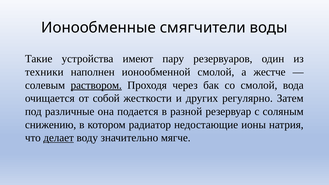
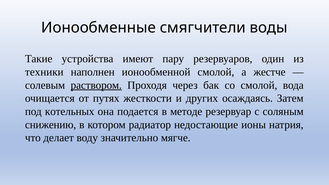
собой: собой -> путях
регулярно: регулярно -> осаждаясь
различные: различные -> котельных
разной: разной -> методе
делает underline: present -> none
